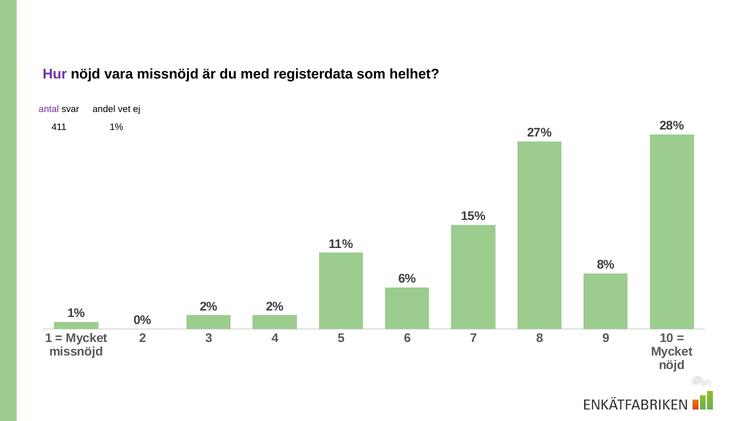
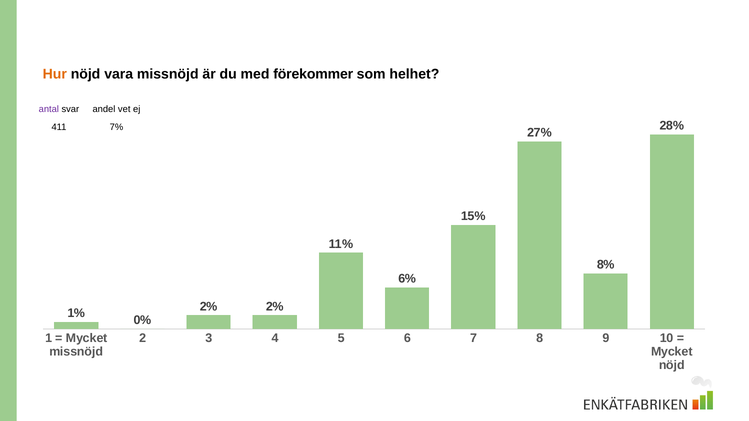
Hur colour: purple -> orange
registerdata: registerdata -> förekommer
411 1%: 1% -> 7%
